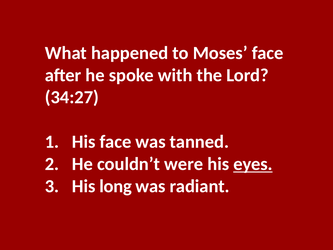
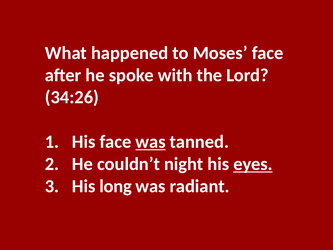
34:27: 34:27 -> 34:26
was at (151, 142) underline: none -> present
were: were -> night
